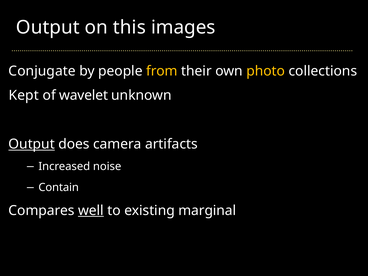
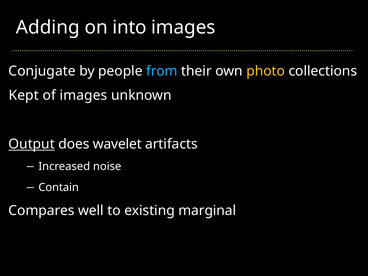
Output at (48, 28): Output -> Adding
this: this -> into
from colour: yellow -> light blue
of wavelet: wavelet -> images
camera: camera -> wavelet
well underline: present -> none
